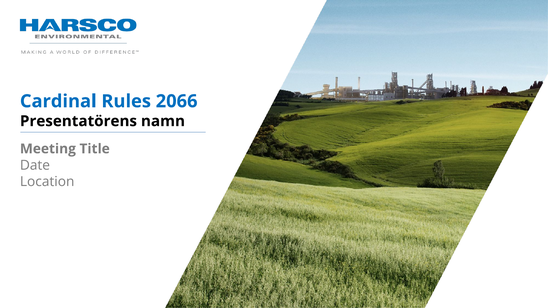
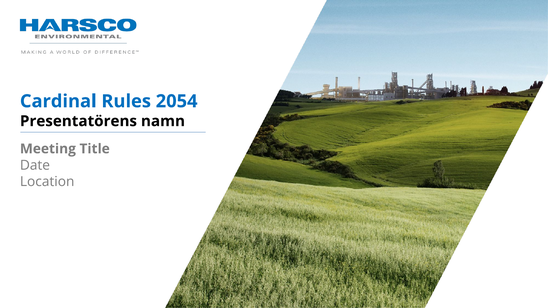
2066: 2066 -> 2054
